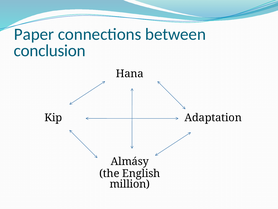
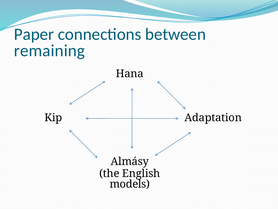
conclusion: conclusion -> remaining
million: million -> models
